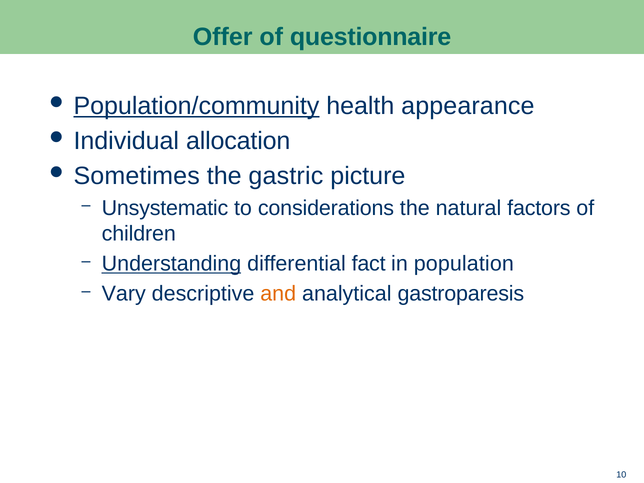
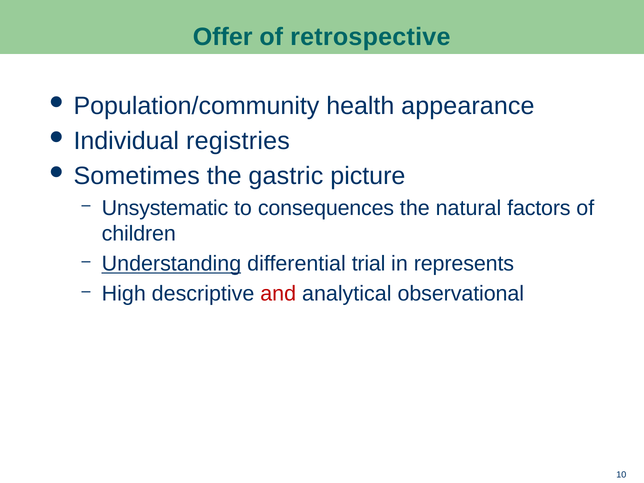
questionnaire: questionnaire -> retrospective
Population/community underline: present -> none
allocation: allocation -> registries
considerations: considerations -> consequences
fact: fact -> trial
population: population -> represents
Vary: Vary -> High
and colour: orange -> red
gastroparesis: gastroparesis -> observational
